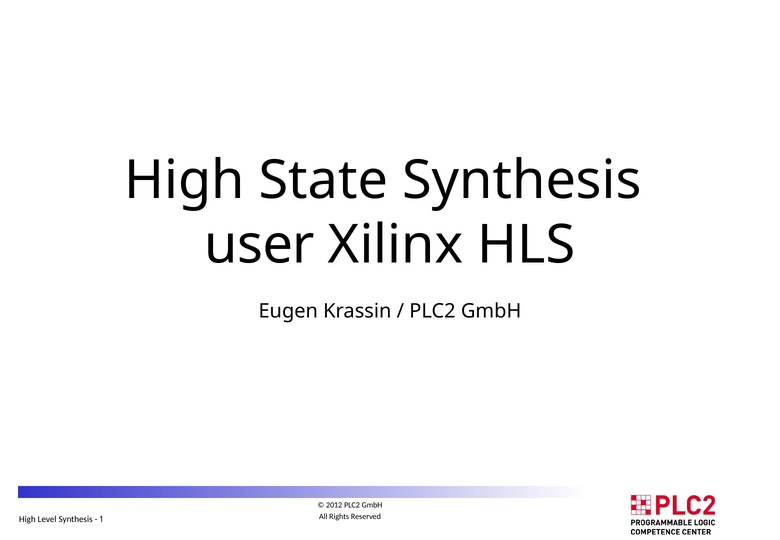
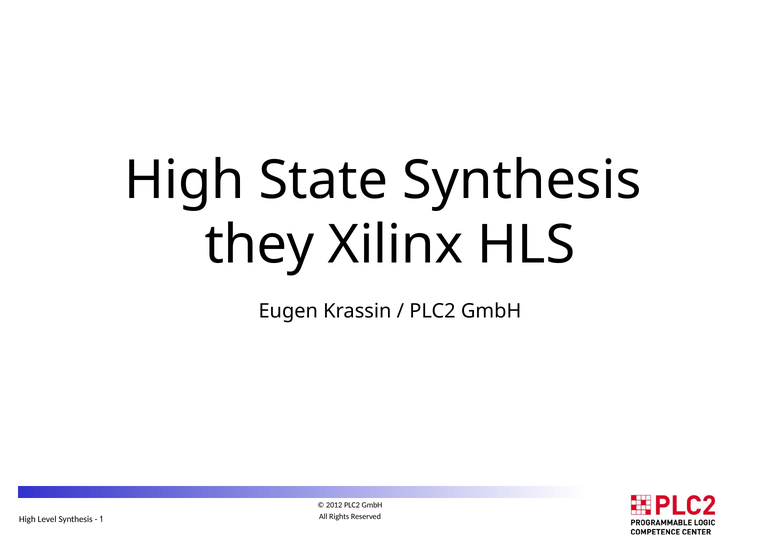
user: user -> they
